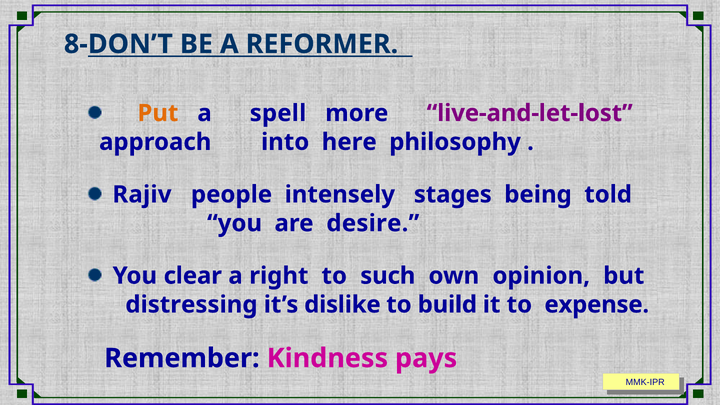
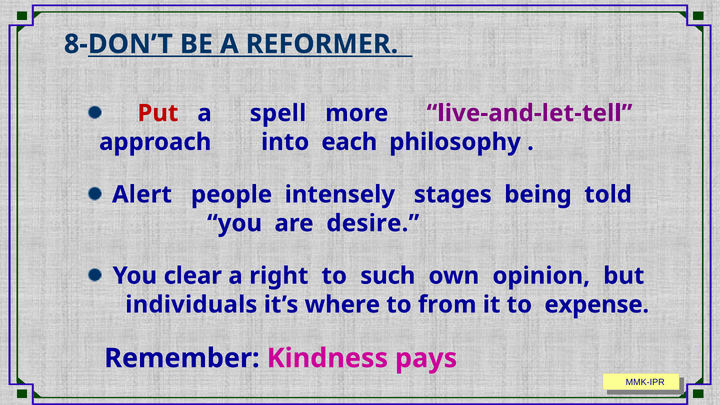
Put colour: orange -> red
live-and-let-lost: live-and-let-lost -> live-and-let-tell
here: here -> each
Rajiv: Rajiv -> Alert
distressing: distressing -> individuals
dislike: dislike -> where
build: build -> from
